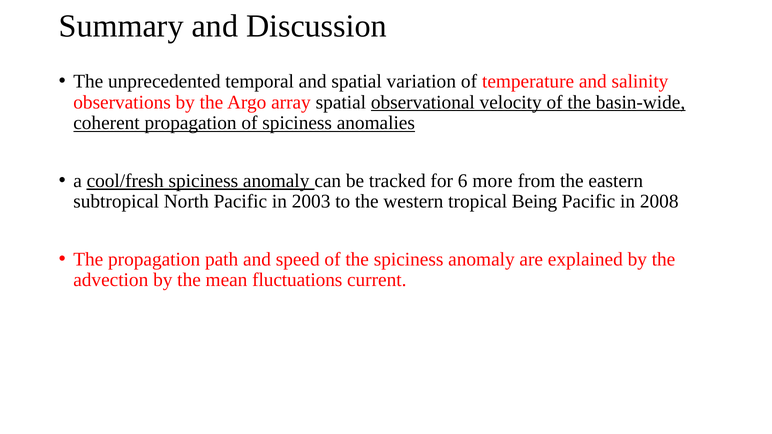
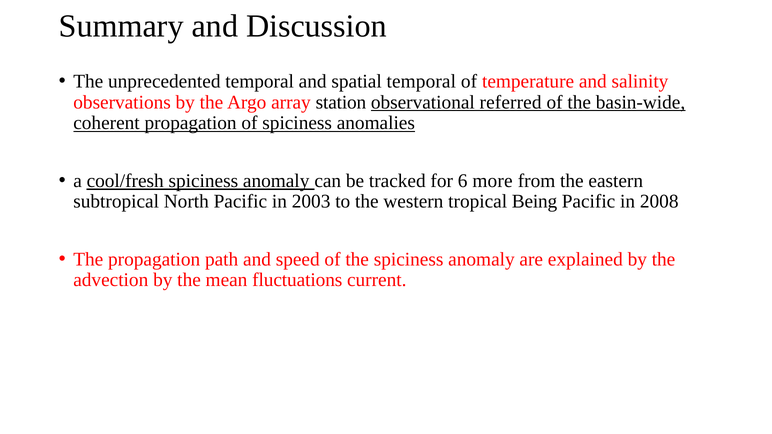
spatial variation: variation -> temporal
array spatial: spatial -> station
velocity: velocity -> referred
